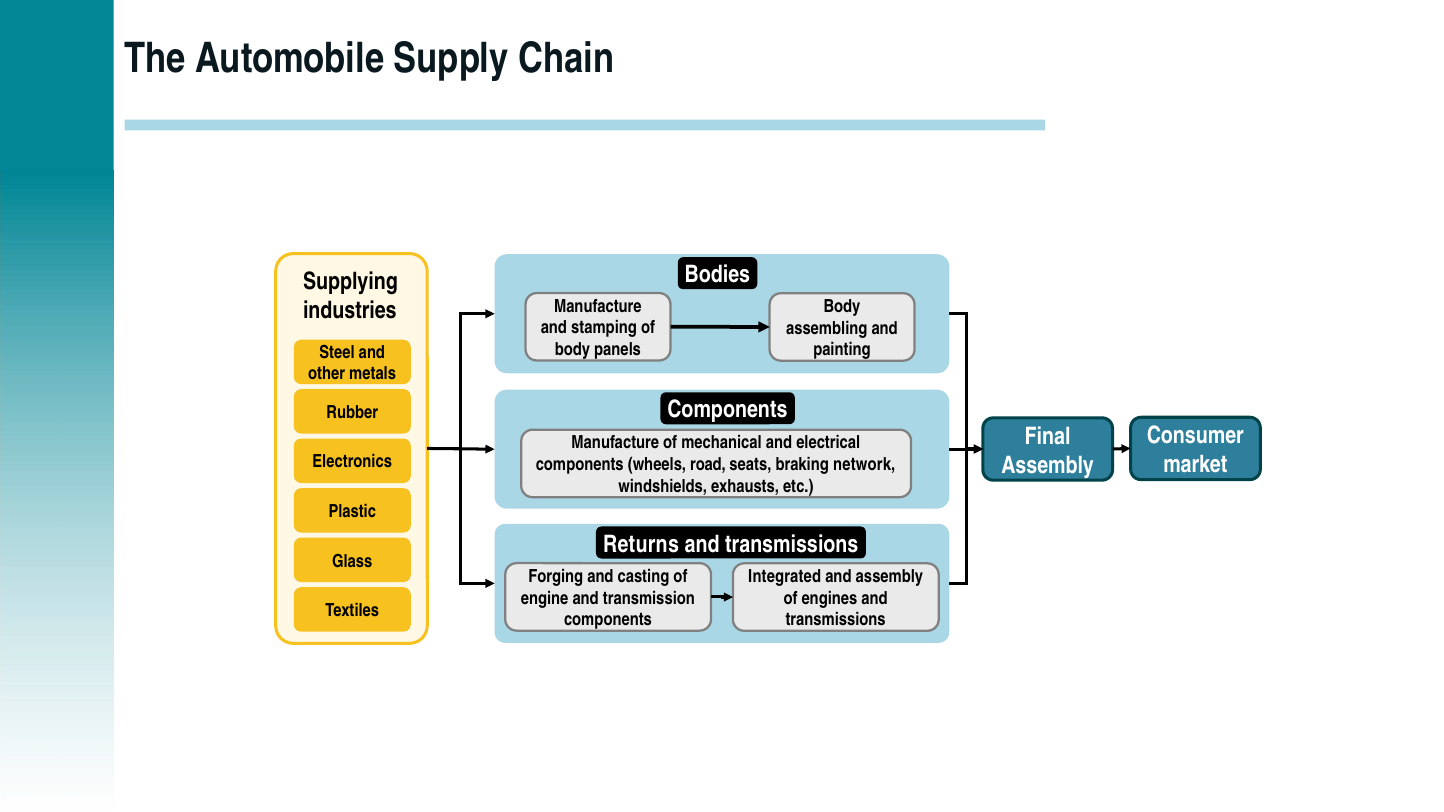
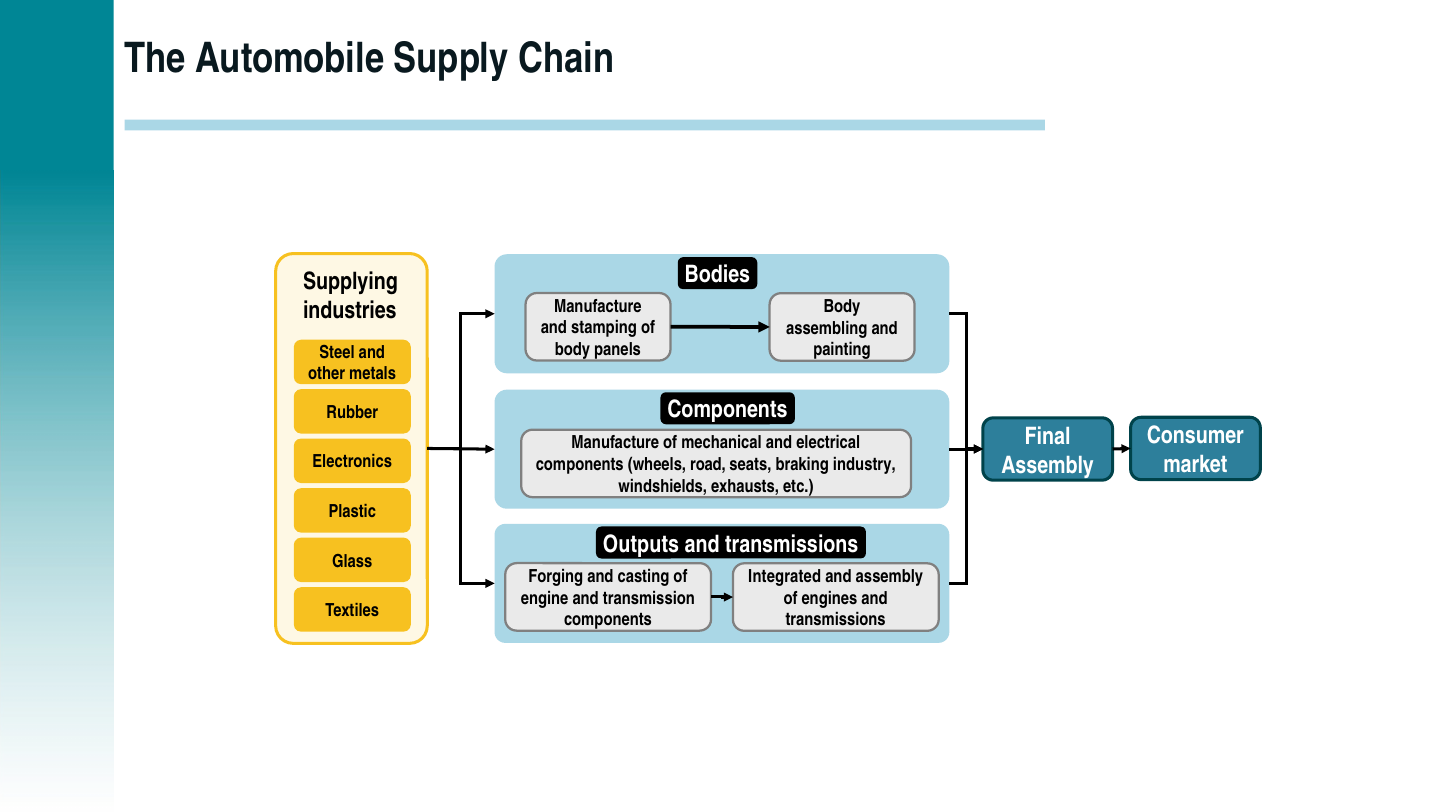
network: network -> industry
Returns: Returns -> Outputs
